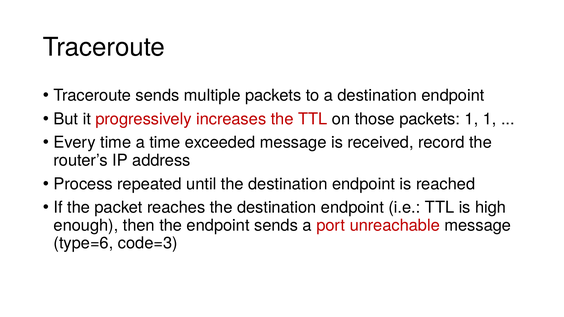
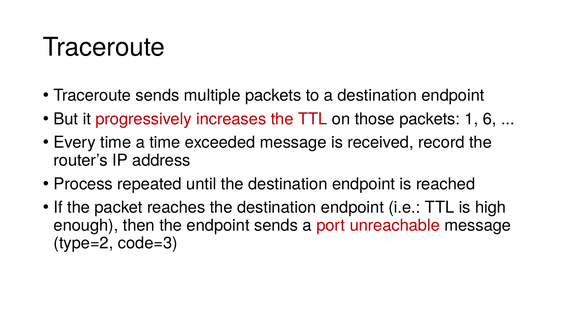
1 1: 1 -> 6
type=6: type=6 -> type=2
